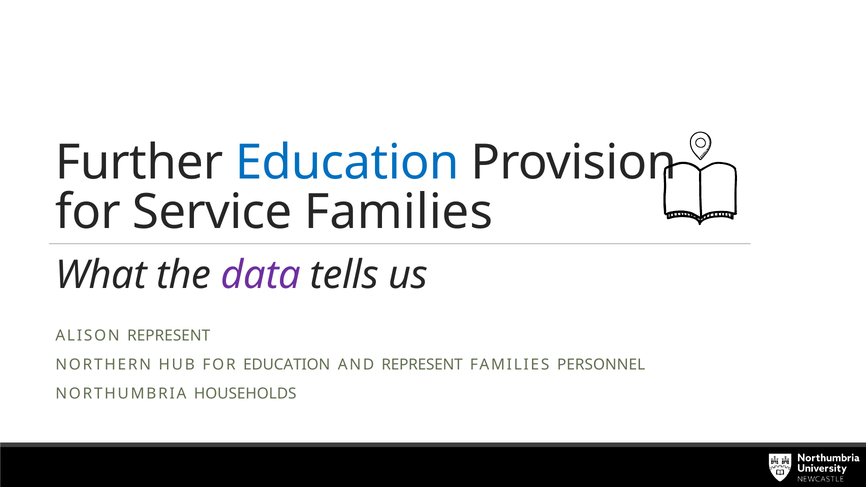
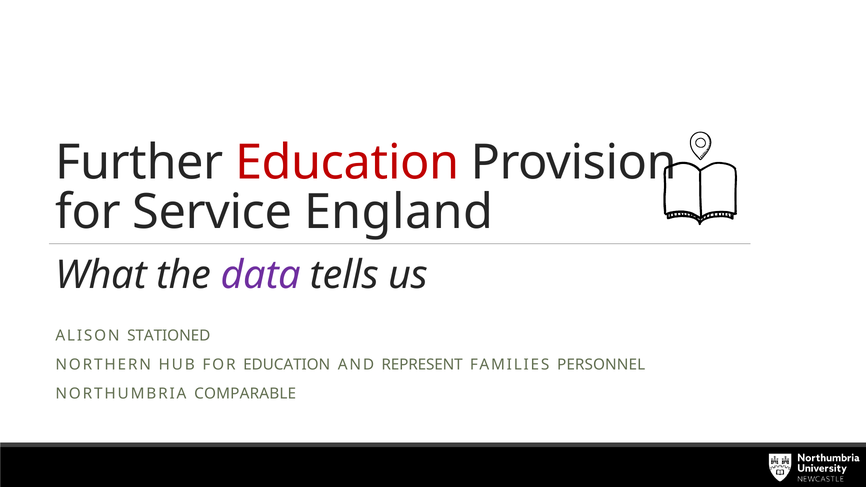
Education at (347, 163) colour: blue -> red
Service Families: Families -> England
ALISON REPRESENT: REPRESENT -> STATIONED
HOUSEHOLDS: HOUSEHOLDS -> COMPARABLE
